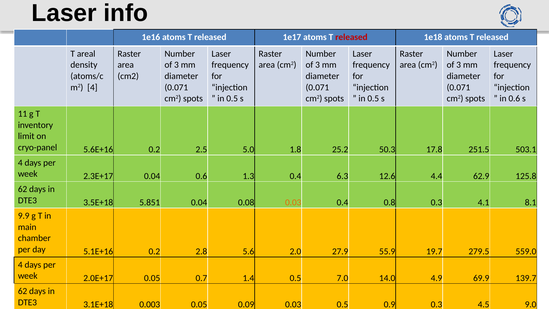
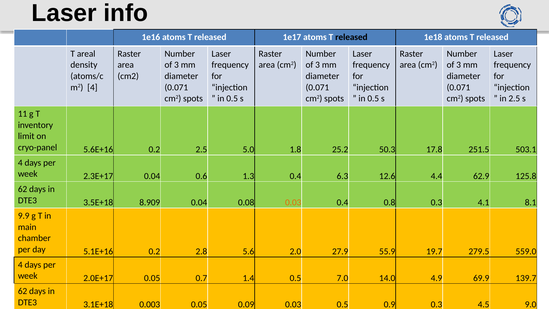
released at (351, 37) colour: red -> black
in 0.6: 0.6 -> 2.5
5.851: 5.851 -> 8.909
